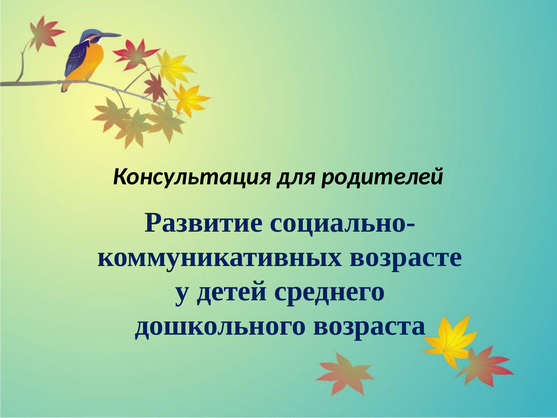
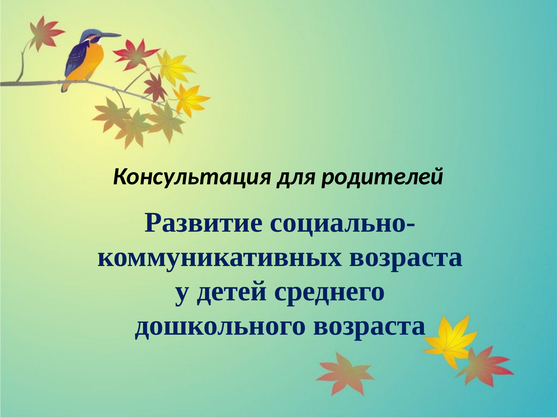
возрасте at (406, 256): возрасте -> возраста
